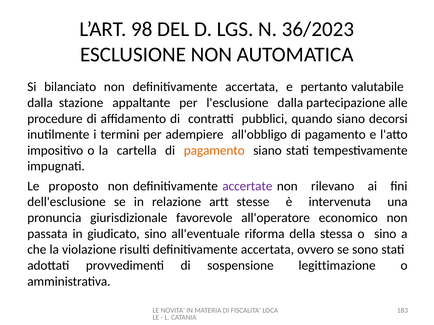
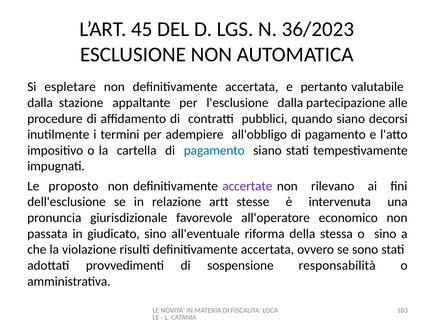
98: 98 -> 45
bilanciato: bilanciato -> espletare
pagamento at (214, 151) colour: orange -> blue
legittimazione: legittimazione -> responsabilità
